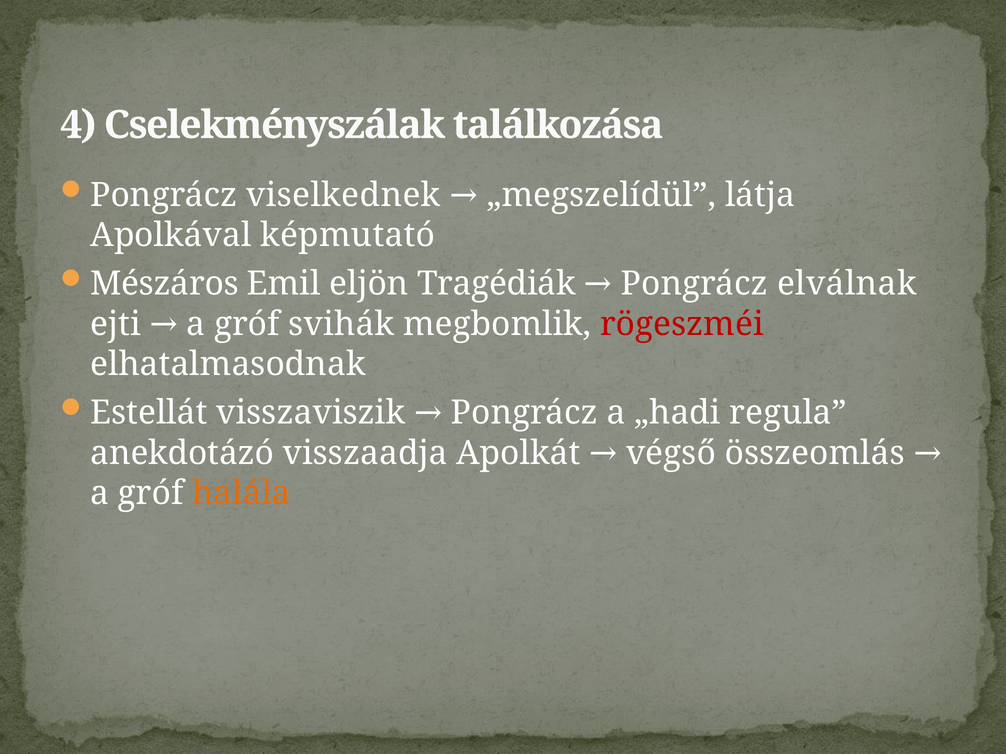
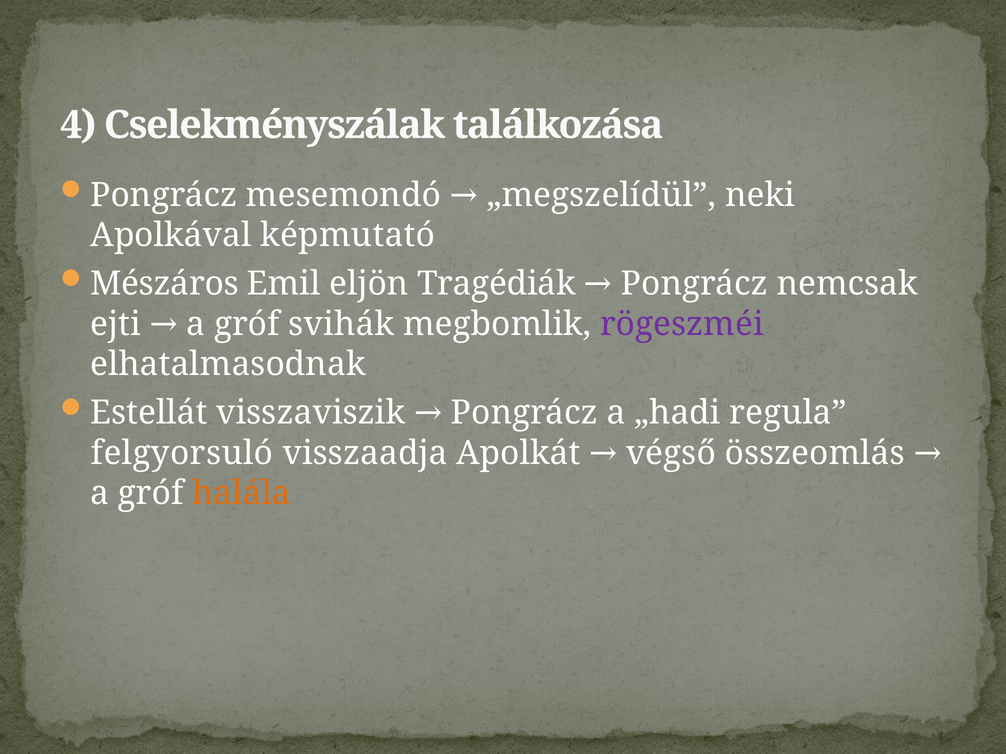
viselkednek: viselkednek -> mesemondó
látja: látja -> neki
elválnak: elválnak -> nemcsak
rögeszméi colour: red -> purple
anekdotázó: anekdotázó -> felgyorsuló
